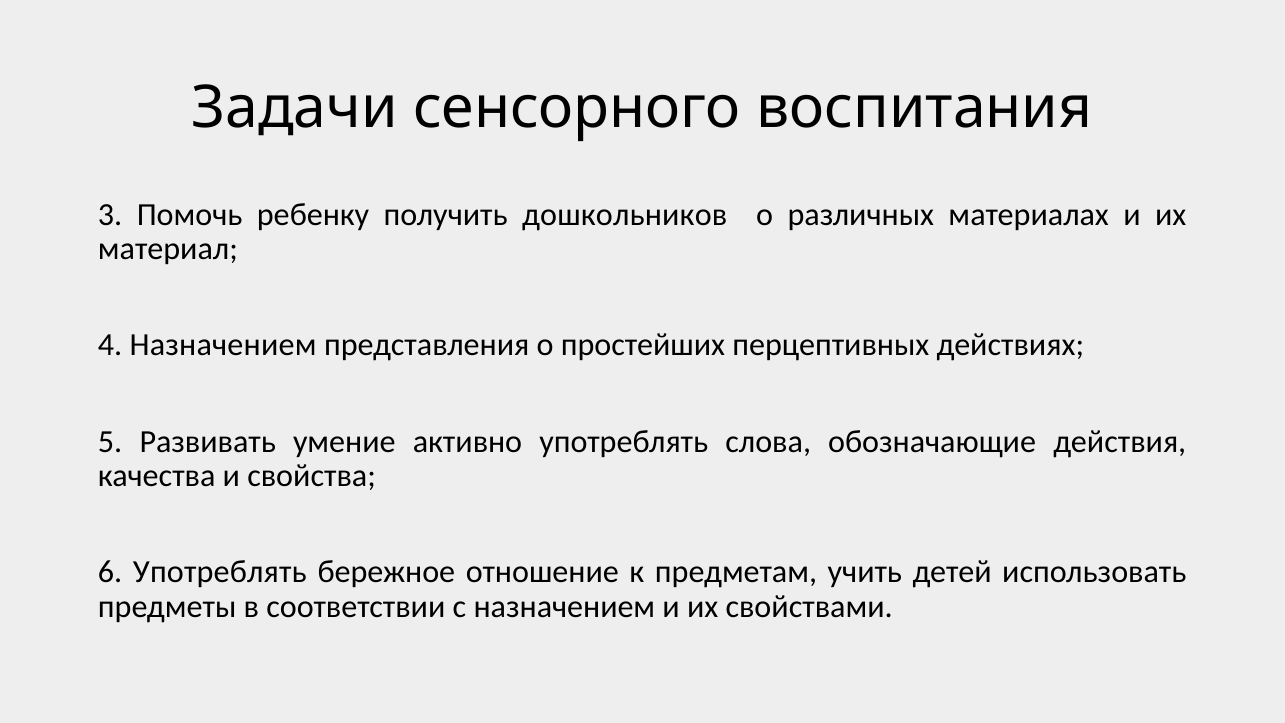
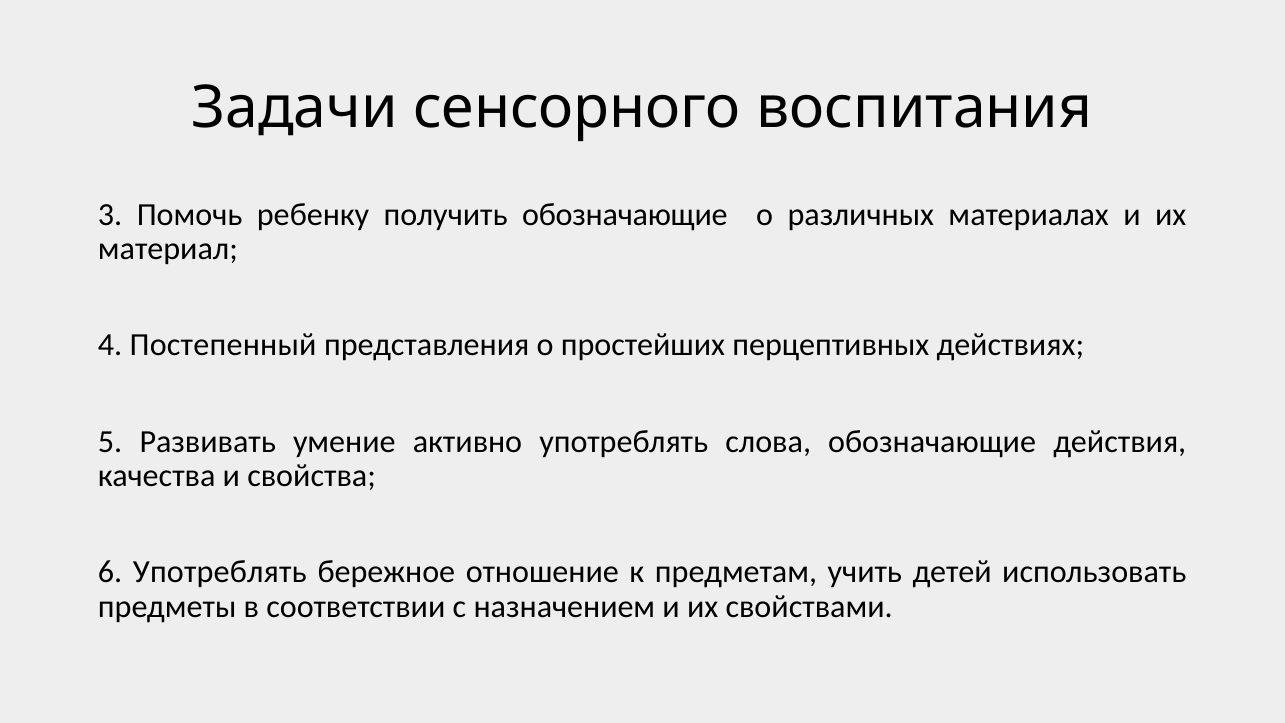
получить дошкольников: дошкольников -> обозначающие
4 Назначением: Назначением -> Постепенный
